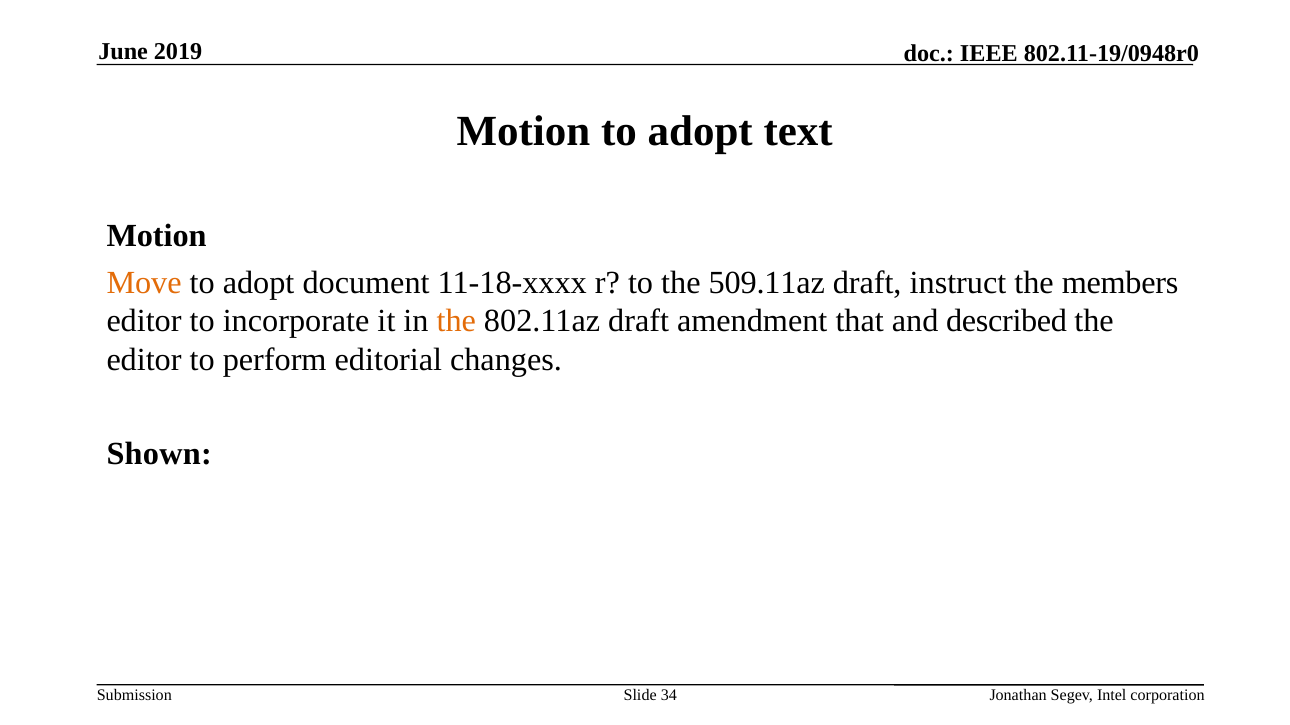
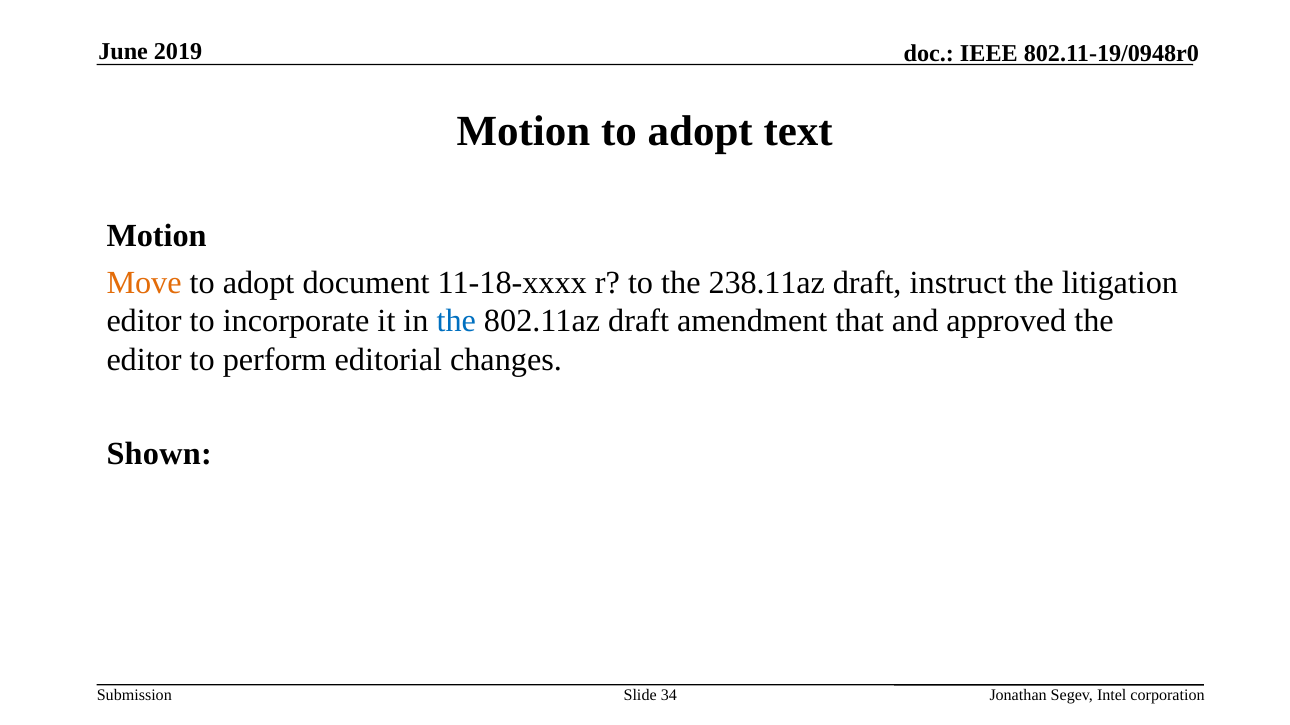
509.11az: 509.11az -> 238.11az
members: members -> litigation
the at (456, 322) colour: orange -> blue
described: described -> approved
